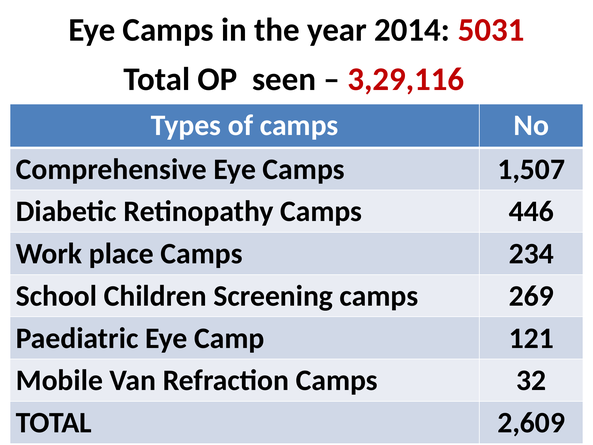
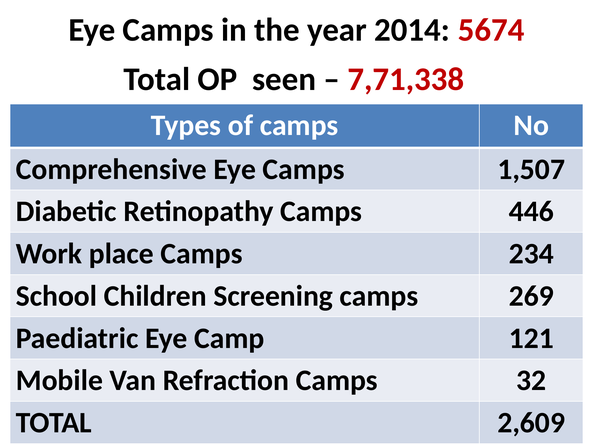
5031: 5031 -> 5674
3,29,116: 3,29,116 -> 7,71,338
